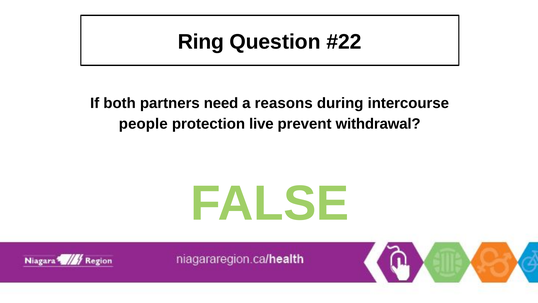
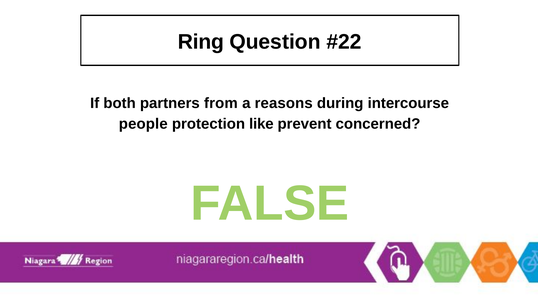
need: need -> from
live: live -> like
withdrawal: withdrawal -> concerned
